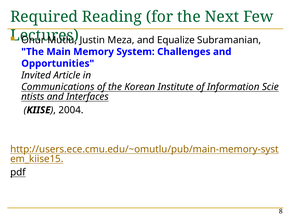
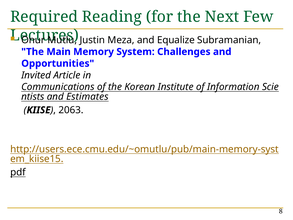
Interfaces: Interfaces -> Estimates
2004: 2004 -> 2063
